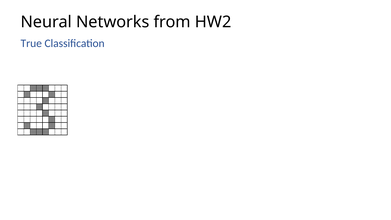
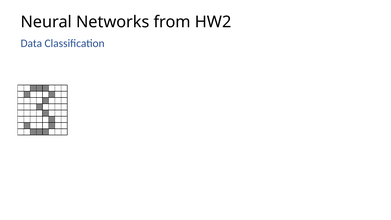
True: True -> Data
